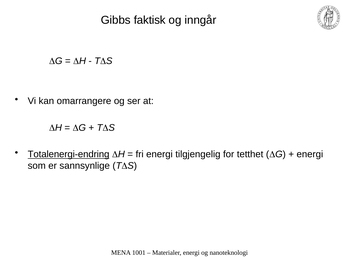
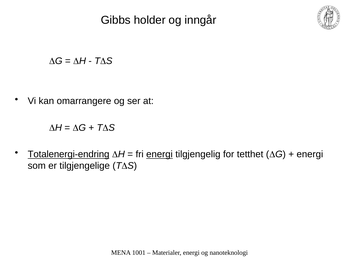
faktisk: faktisk -> holder
energi at (159, 154) underline: none -> present
sannsynlige: sannsynlige -> tilgjengelige
